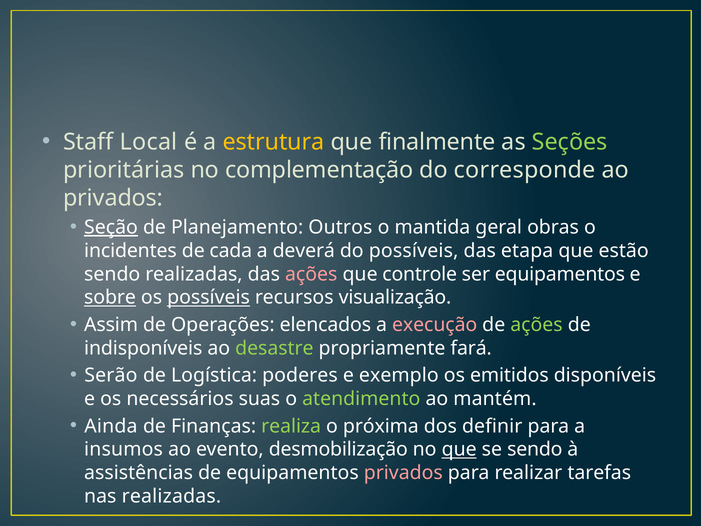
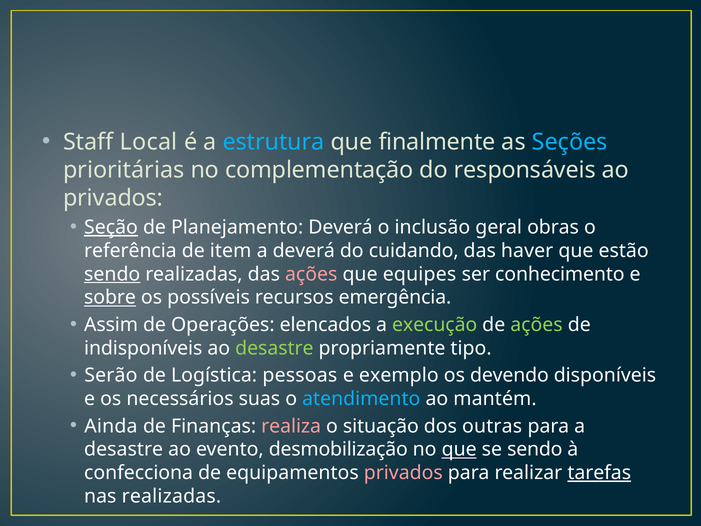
estrutura colour: yellow -> light blue
Seções colour: light green -> light blue
corresponde: corresponde -> responsáveis
Planejamento Outros: Outros -> Deverá
mantida: mantida -> inclusão
incidentes: incidentes -> referência
cada: cada -> item
do possíveis: possíveis -> cuidando
etapa: etapa -> haver
sendo at (112, 274) underline: none -> present
controle: controle -> equipes
ser equipamentos: equipamentos -> conhecimento
possíveis at (209, 297) underline: present -> none
visualização: visualização -> emergência
execução colour: pink -> light green
fará: fará -> tipo
poderes: poderes -> pessoas
emitidos: emitidos -> devendo
atendimento colour: light green -> light blue
realiza colour: light green -> pink
próxima: próxima -> situação
definir: definir -> outras
insumos at (124, 449): insumos -> desastre
assistências: assistências -> confecciona
tarefas underline: none -> present
